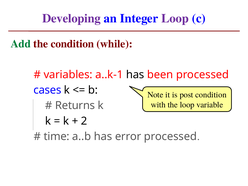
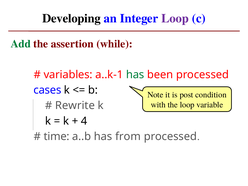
Developing colour: purple -> black
the condition: condition -> assertion
has at (135, 75) colour: black -> green
Returns: Returns -> Rewrite
2: 2 -> 4
error: error -> from
